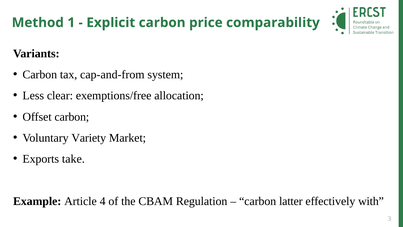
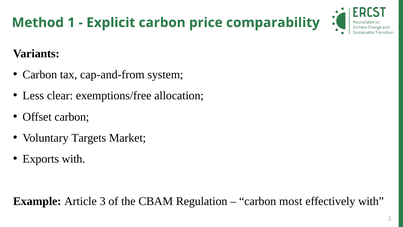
Variety: Variety -> Targets
Exports take: take -> with
Article 4: 4 -> 3
latter: latter -> most
